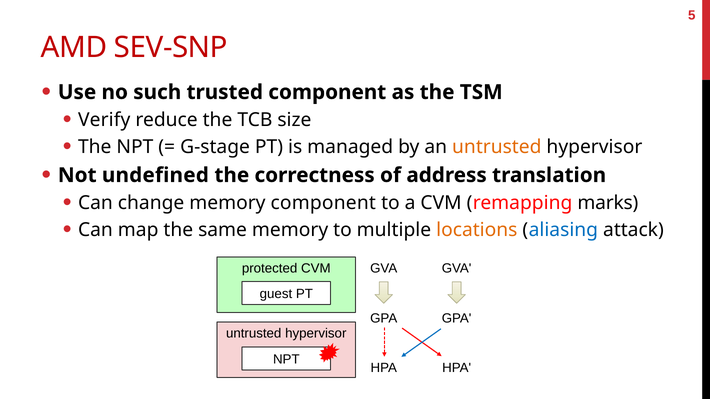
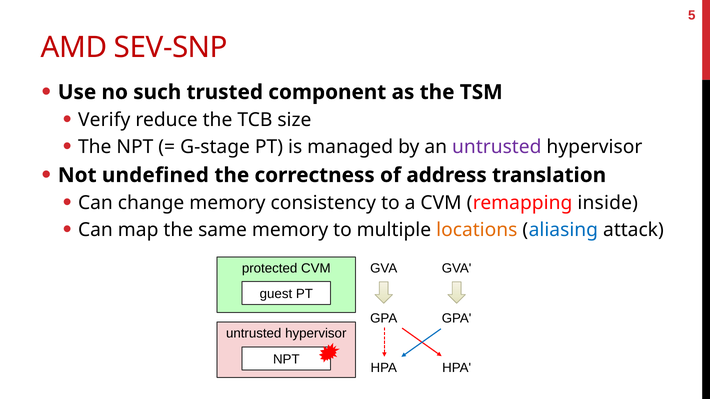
untrusted at (497, 147) colour: orange -> purple
memory component: component -> consistency
marks: marks -> inside
